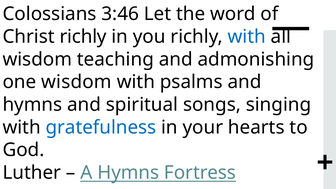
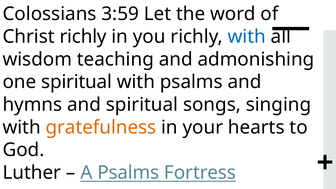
3:46: 3:46 -> 3:59
one wisdom: wisdom -> spiritual
gratefulness colour: blue -> orange
A Hymns: Hymns -> Psalms
